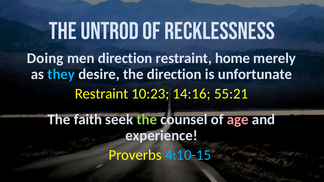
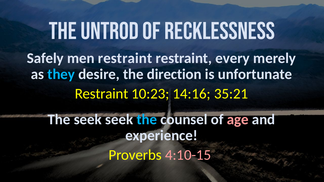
Doing: Doing -> Safely
men direction: direction -> restraint
home: home -> every
55:21: 55:21 -> 35:21
The faith: faith -> seek
the at (147, 120) colour: light green -> light blue
4:10-15 colour: light blue -> pink
